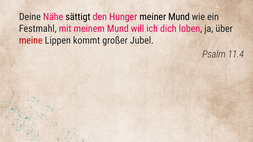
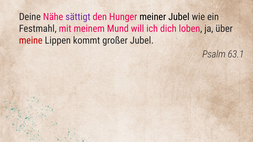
sättigt colour: black -> purple
meiner Mund: Mund -> Jubel
11.4: 11.4 -> 63.1
